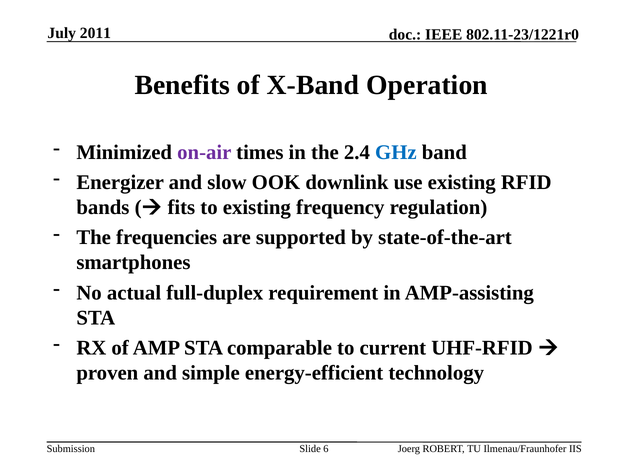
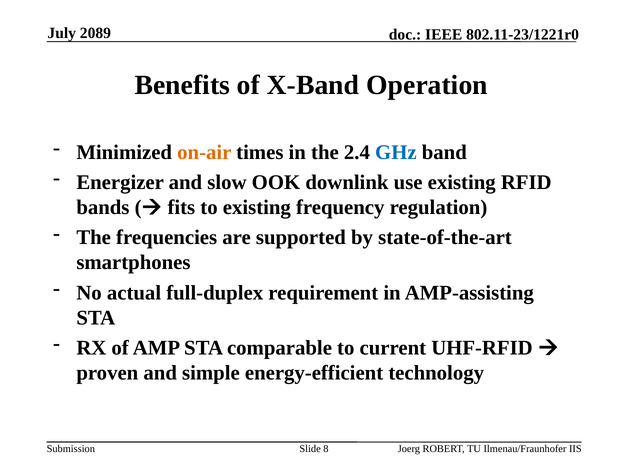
2011: 2011 -> 2089
on-air colour: purple -> orange
6: 6 -> 8
